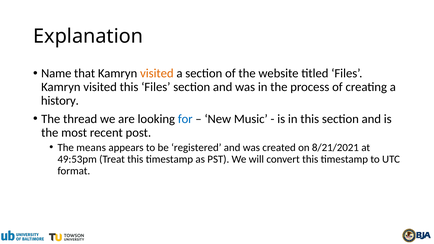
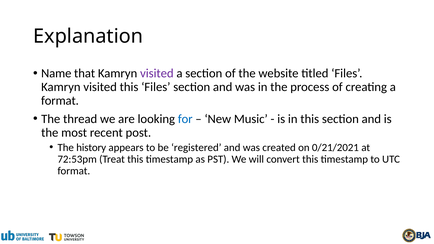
visited at (157, 73) colour: orange -> purple
history at (60, 101): history -> format
means: means -> history
8/21/2021: 8/21/2021 -> 0/21/2021
49:53pm: 49:53pm -> 72:53pm
